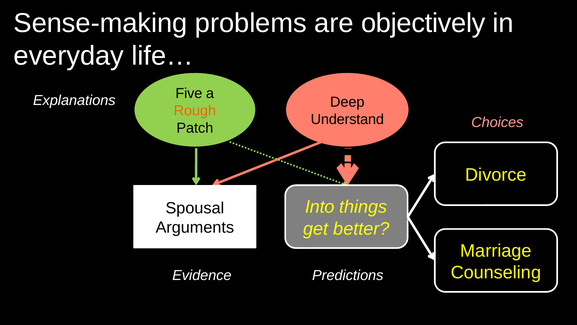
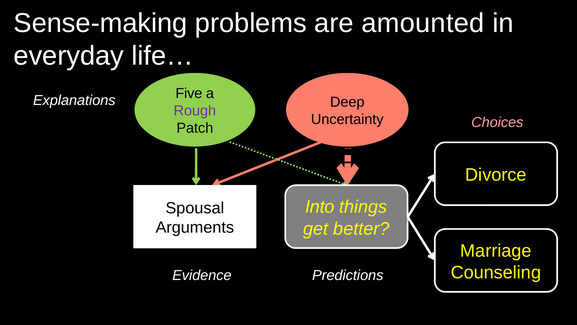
objectively: objectively -> amounted
Rough colour: orange -> purple
Understand: Understand -> Uncertainty
